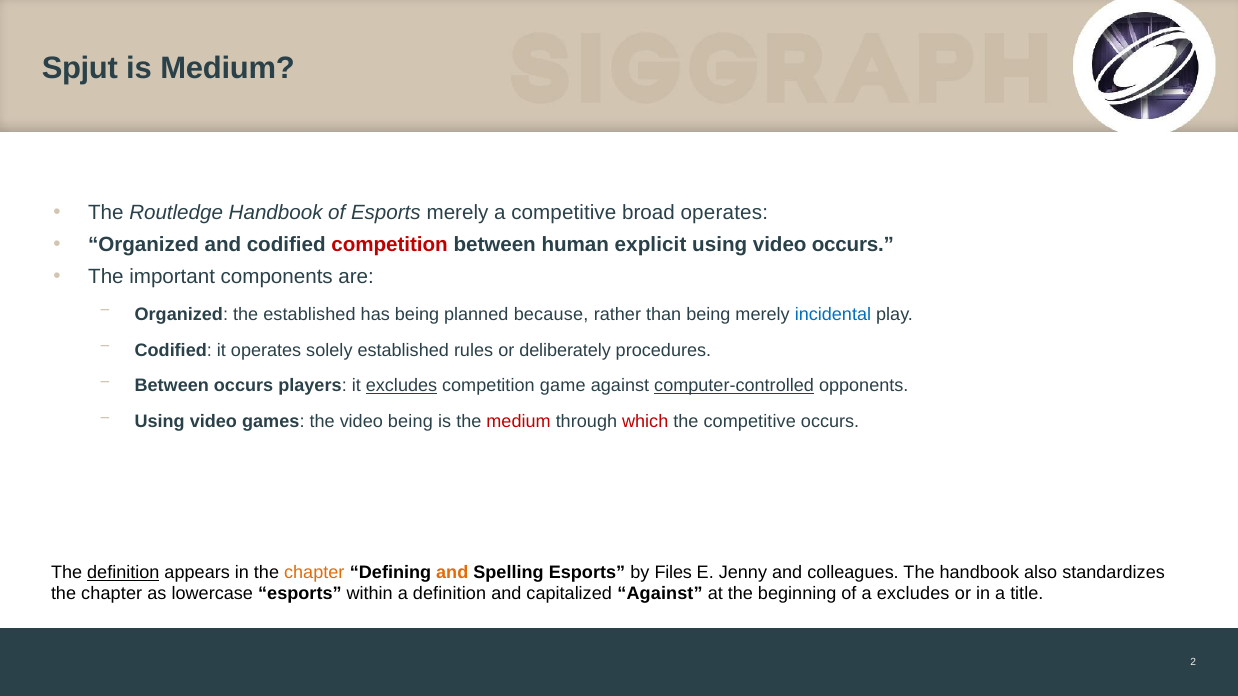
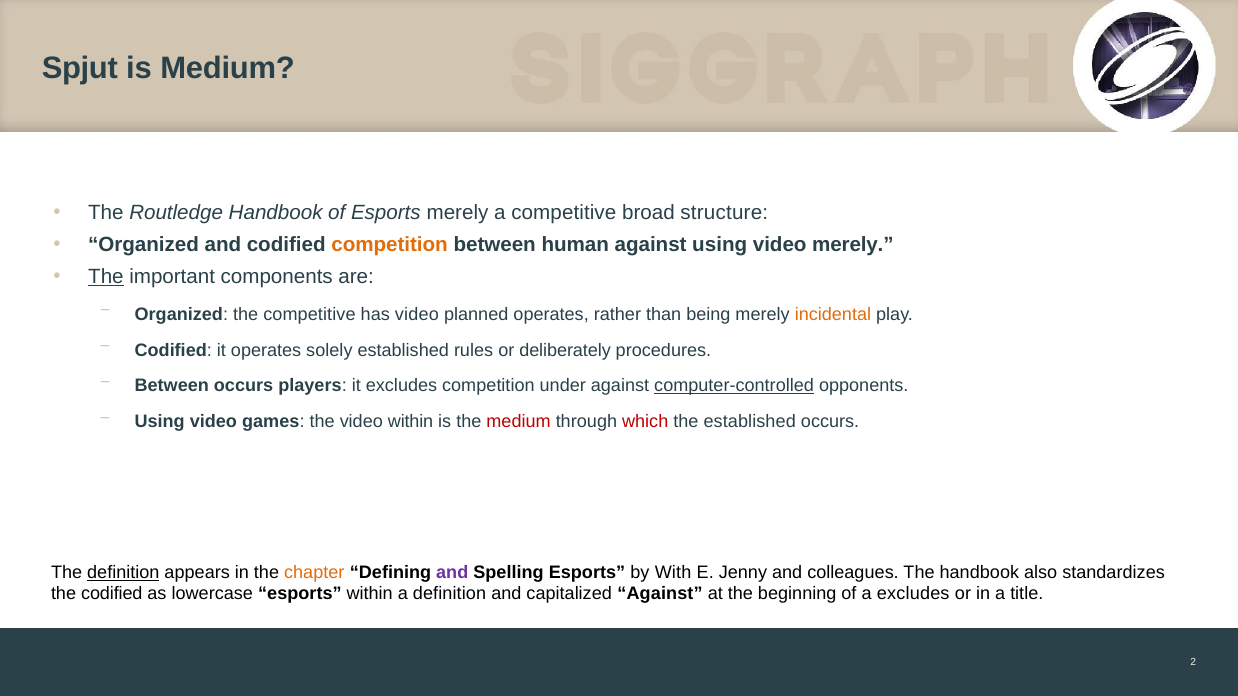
broad operates: operates -> structure
competition at (390, 245) colour: red -> orange
human explicit: explicit -> against
video occurs: occurs -> merely
The at (106, 277) underline: none -> present
the established: established -> competitive
has being: being -> video
planned because: because -> operates
incidental colour: blue -> orange
excludes at (402, 386) underline: present -> none
game: game -> under
video being: being -> within
the competitive: competitive -> established
and at (452, 573) colour: orange -> purple
Files: Files -> With
chapter at (112, 594): chapter -> codified
